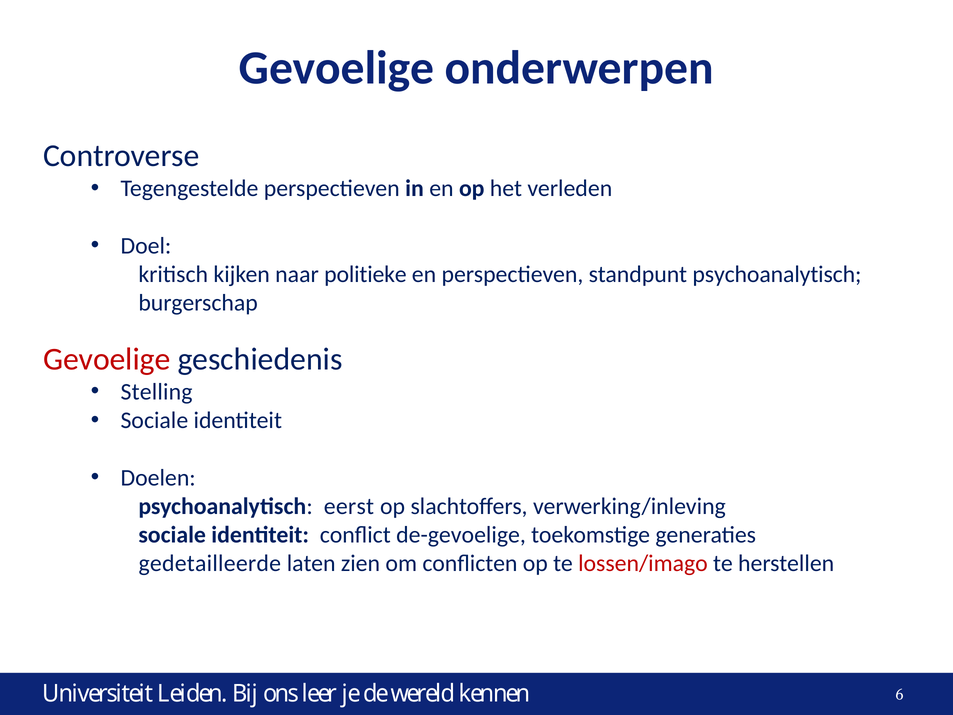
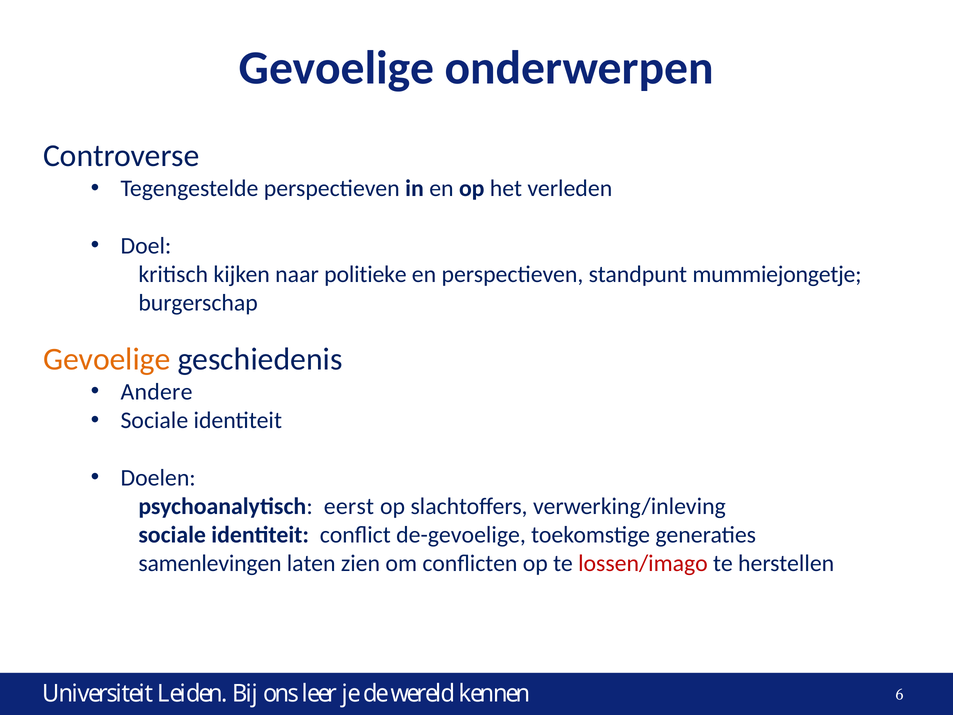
standpunt psychoanalytisch: psychoanalytisch -> mummiejongetje
Gevoelige at (107, 359) colour: red -> orange
Stelling: Stelling -> Andere
gedetailleerde: gedetailleerde -> samenlevingen
